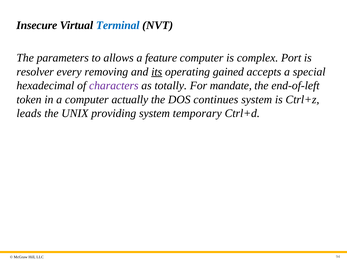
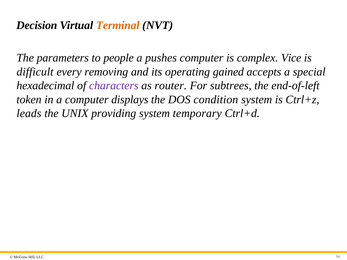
Insecure: Insecure -> Decision
Terminal colour: blue -> orange
allows: allows -> people
feature: feature -> pushes
Port: Port -> Vice
resolver: resolver -> difficult
its underline: present -> none
totally: totally -> router
mandate: mandate -> subtrees
actually: actually -> displays
continues: continues -> condition
